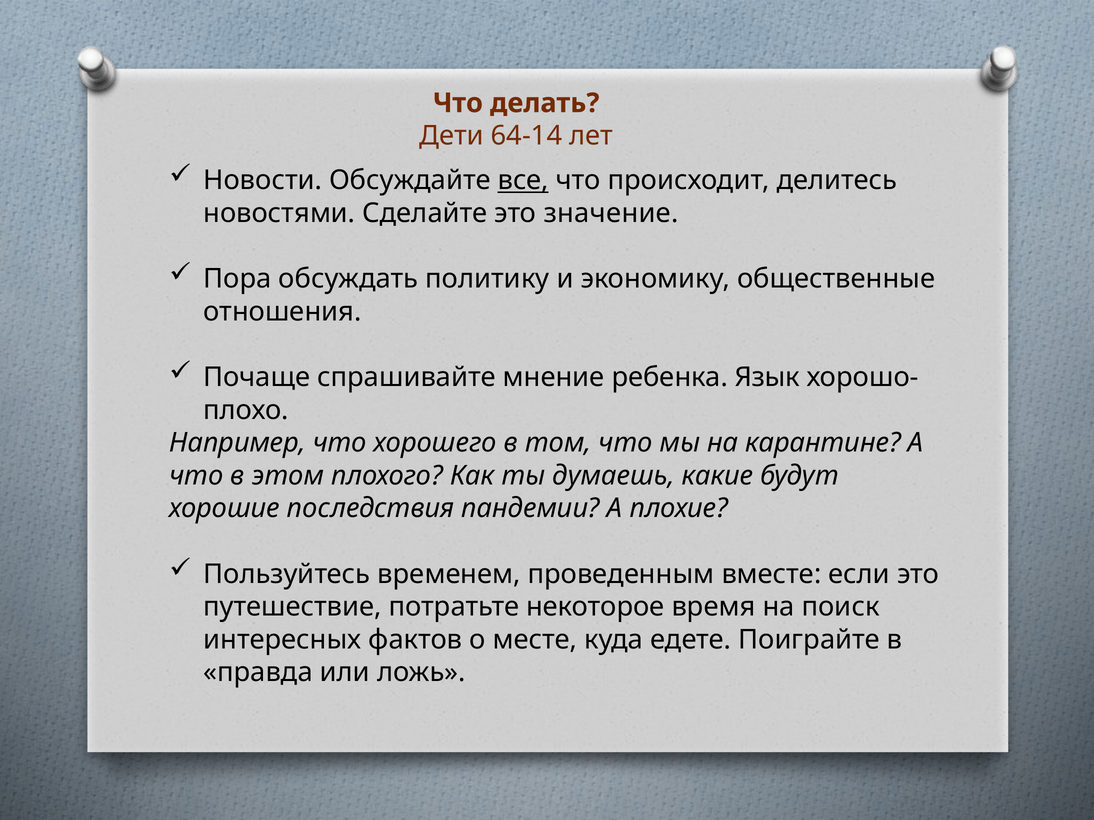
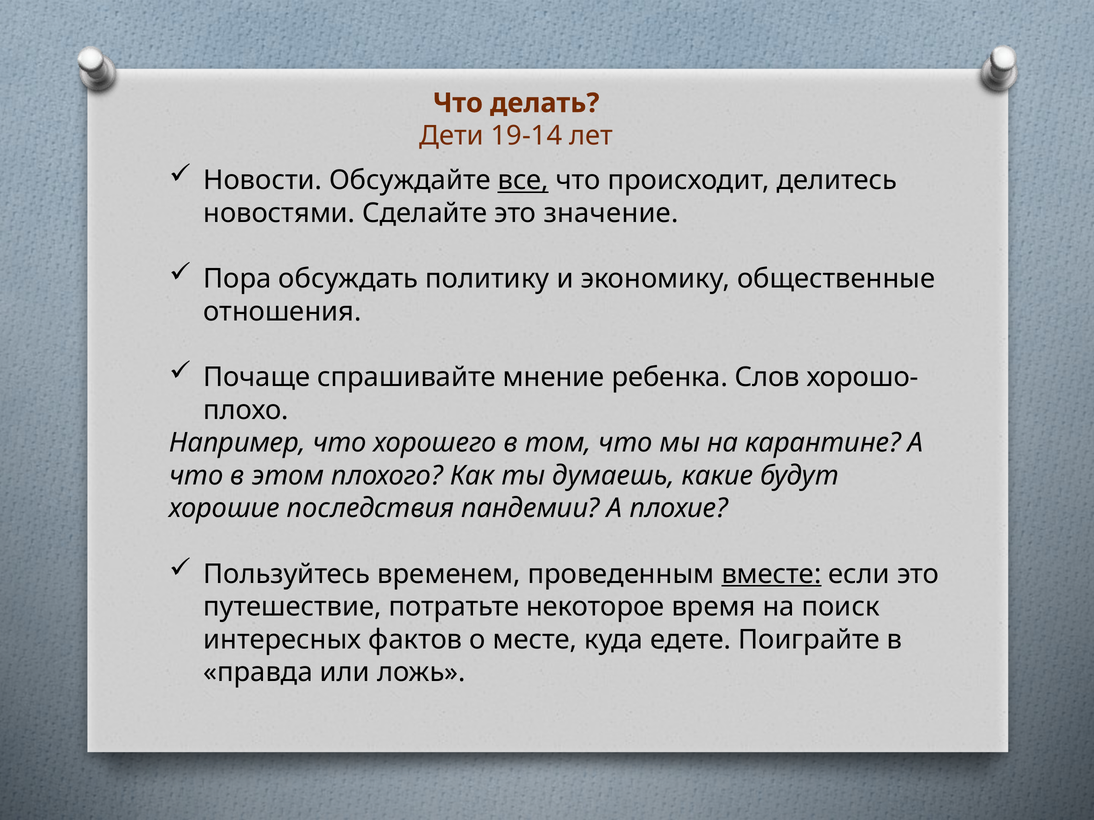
64-14: 64-14 -> 19-14
Язык: Язык -> Слов
вместе underline: none -> present
